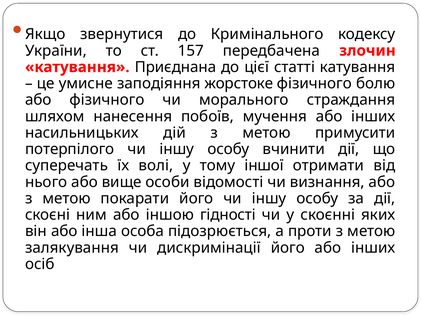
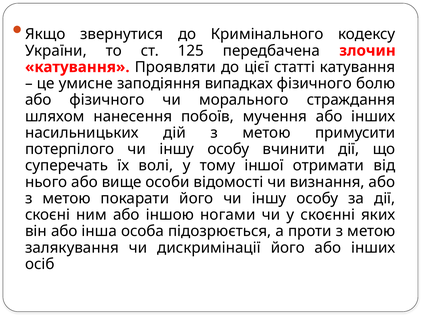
157: 157 -> 125
Приєднана: Приєднана -> Проявляти
жорстоке: жорстоке -> випадках
гідності: гідності -> ногами
